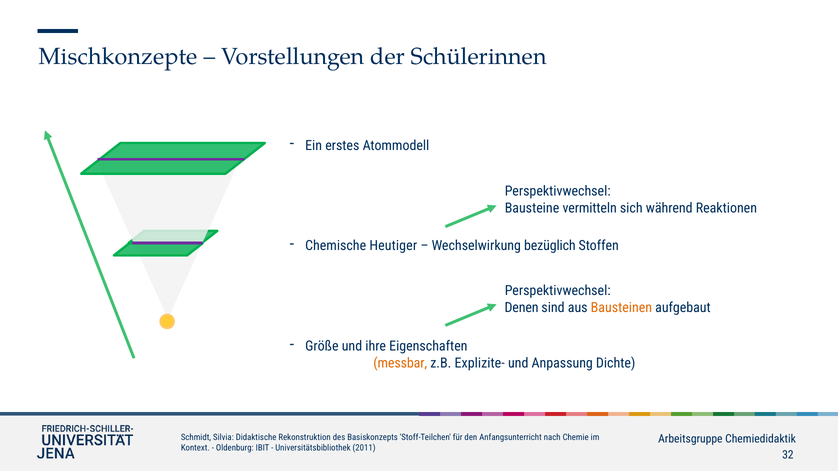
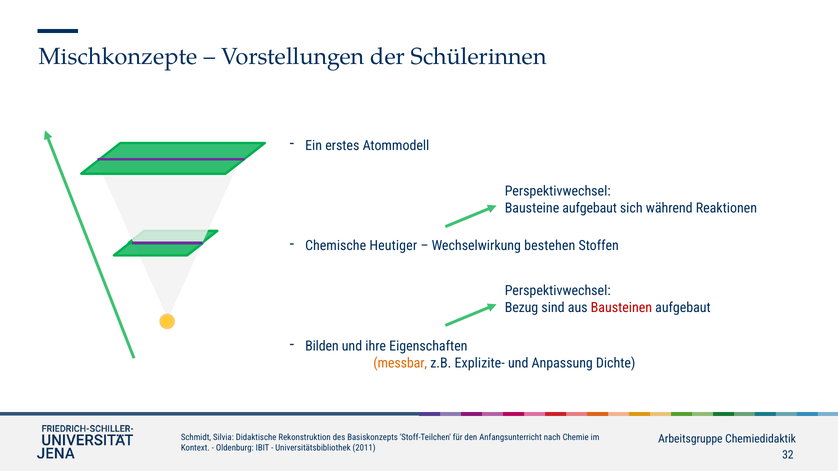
Bausteine vermitteln: vermitteln -> aufgebaut
bezüglich: bezüglich -> bestehen
Denen: Denen -> Bezug
Bausteinen colour: orange -> red
Größe: Größe -> Bilden
